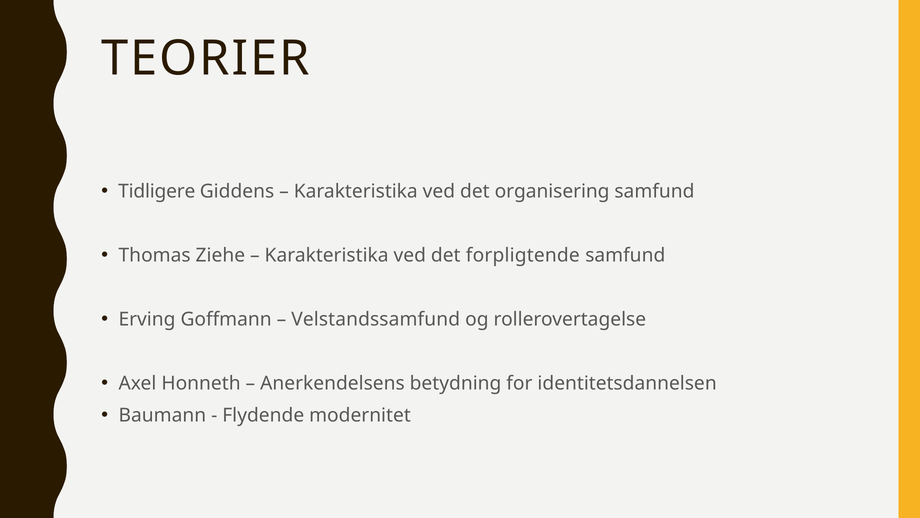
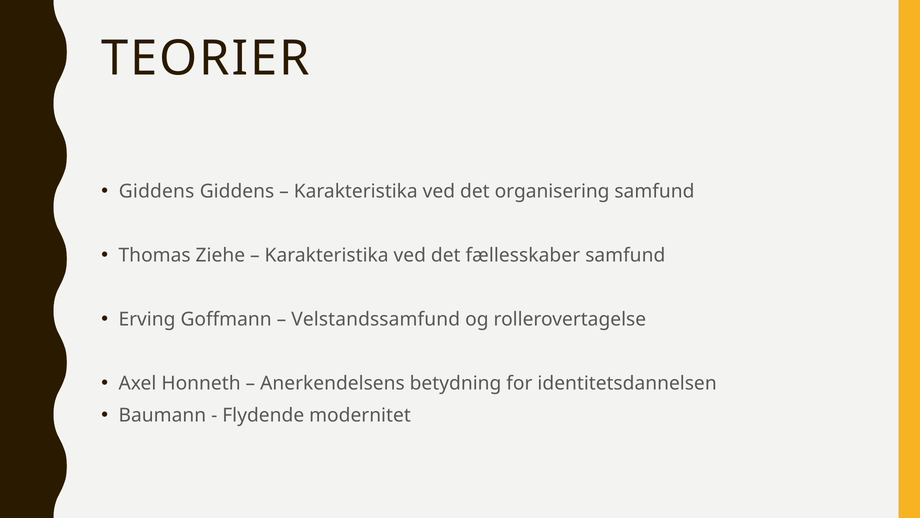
Tidligere at (157, 191): Tidligere -> Giddens
forpligtende: forpligtende -> fællesskaber
